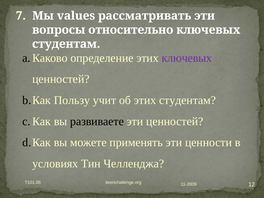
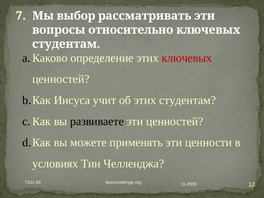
values: values -> выбор
ключевых at (187, 58) colour: purple -> red
Пользу: Пользу -> Иисуса
